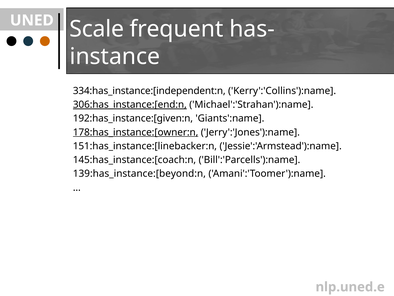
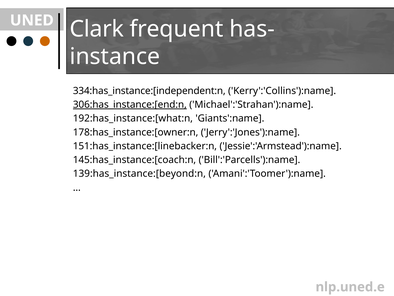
Scale: Scale -> Clark
192:has_instance:[given:n: 192:has_instance:[given:n -> 192:has_instance:[what:n
178:has_instance:[owner:n underline: present -> none
